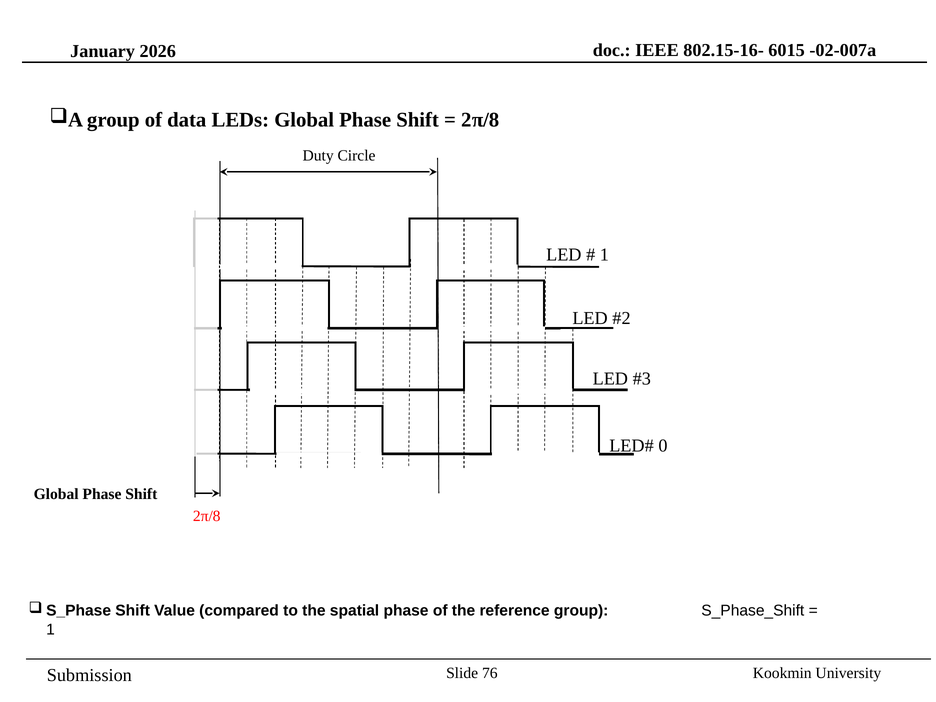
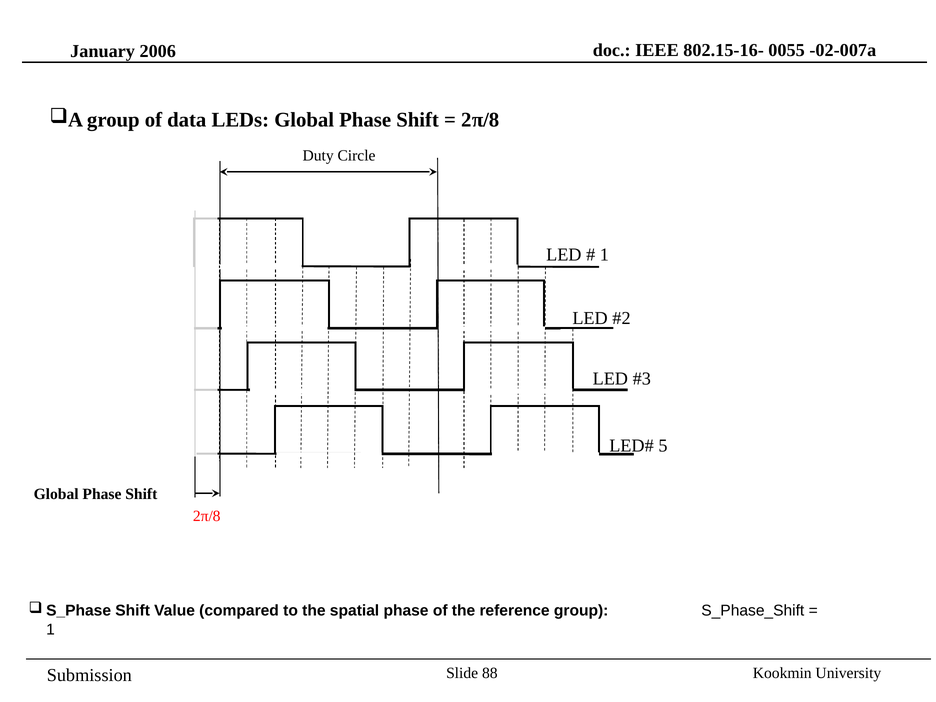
6015: 6015 -> 0055
2026: 2026 -> 2006
0: 0 -> 5
76: 76 -> 88
